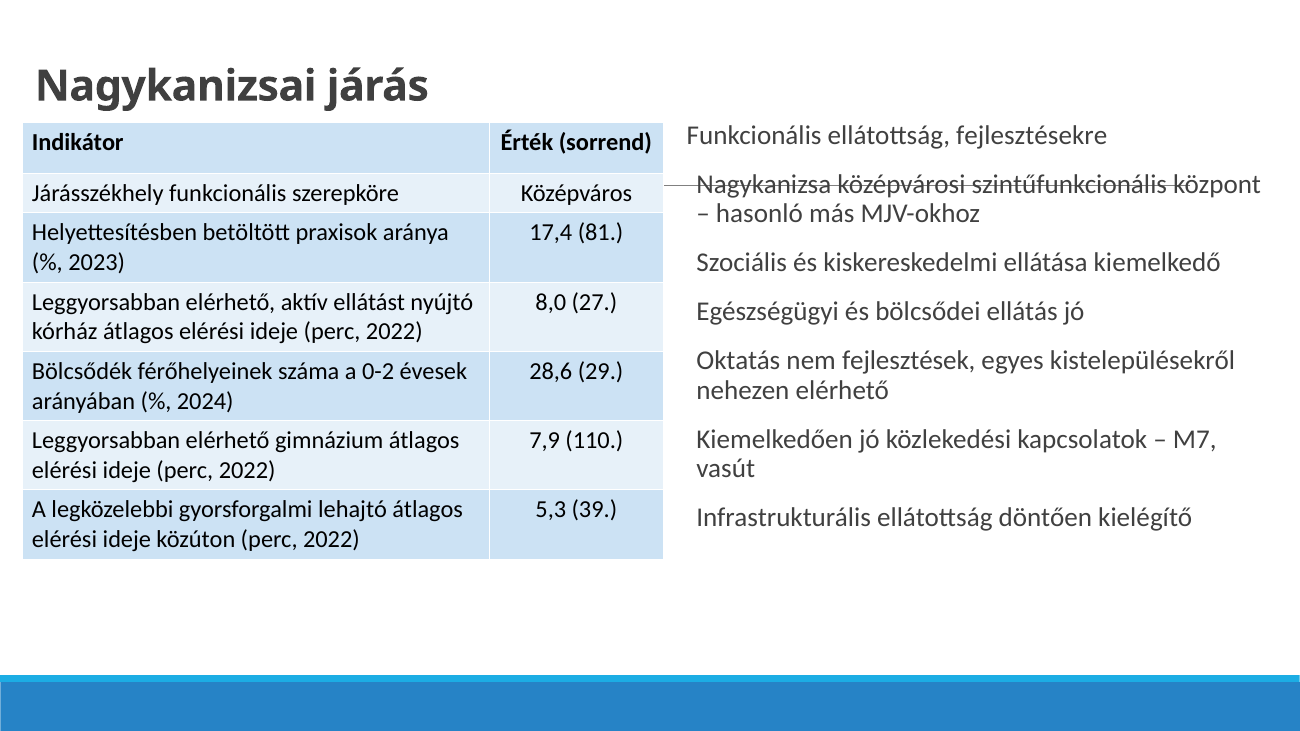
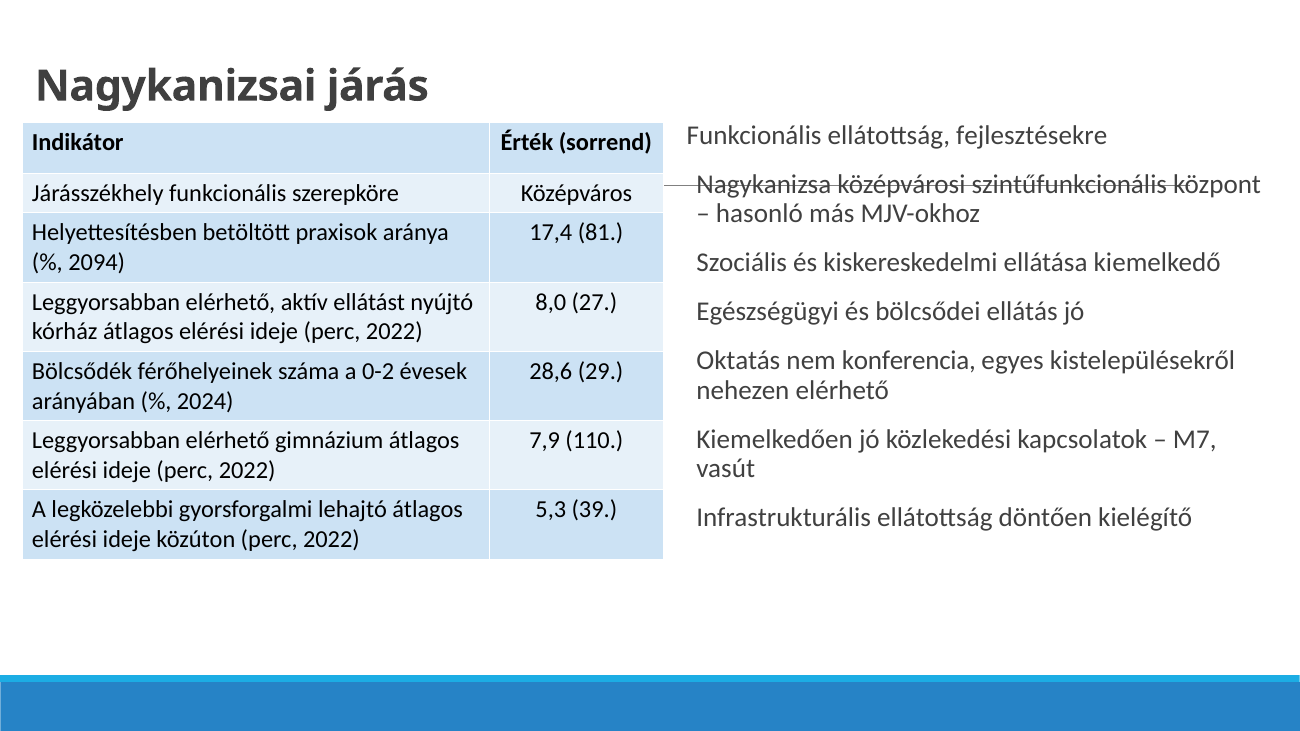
2023: 2023 -> 2094
fejlesztések: fejlesztések -> konferencia
